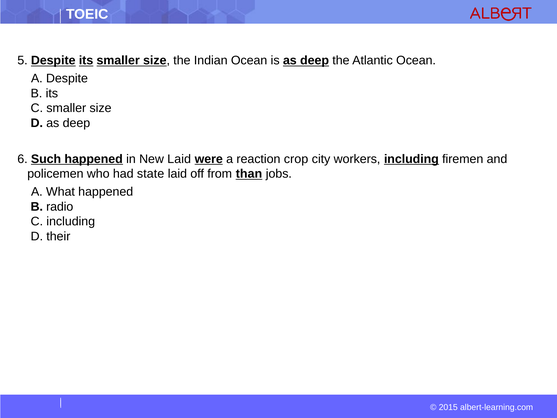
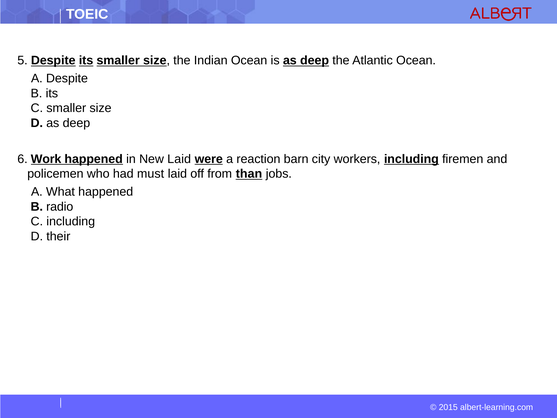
Such: Such -> Work
crop: crop -> barn
state: state -> must
